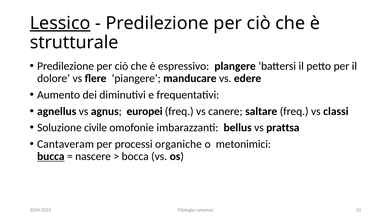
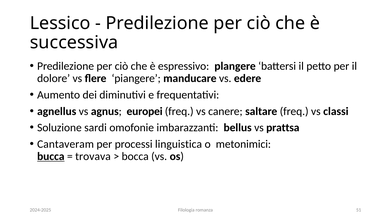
Lessico underline: present -> none
strutturale: strutturale -> successiva
civile: civile -> sardi
organiche: organiche -> linguistica
nascere: nascere -> trovava
